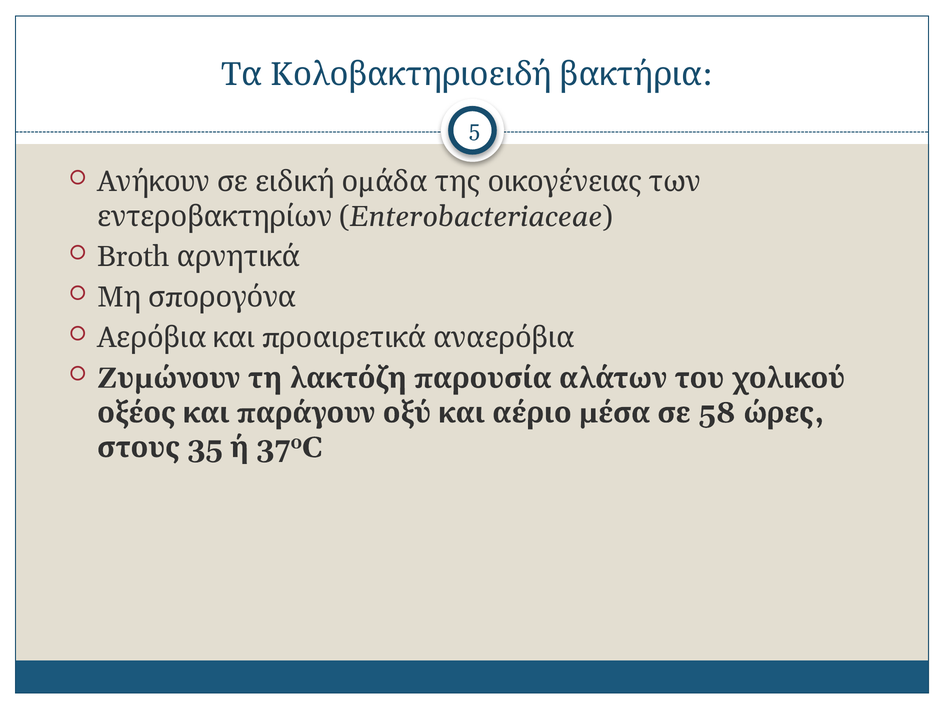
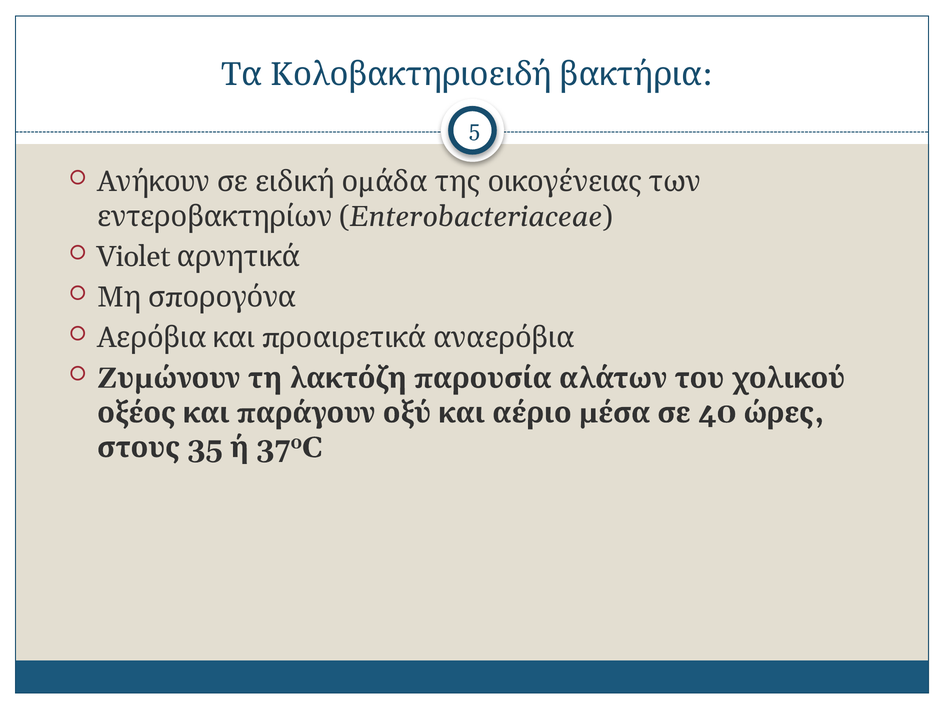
Broth: Broth -> Violet
58: 58 -> 40
